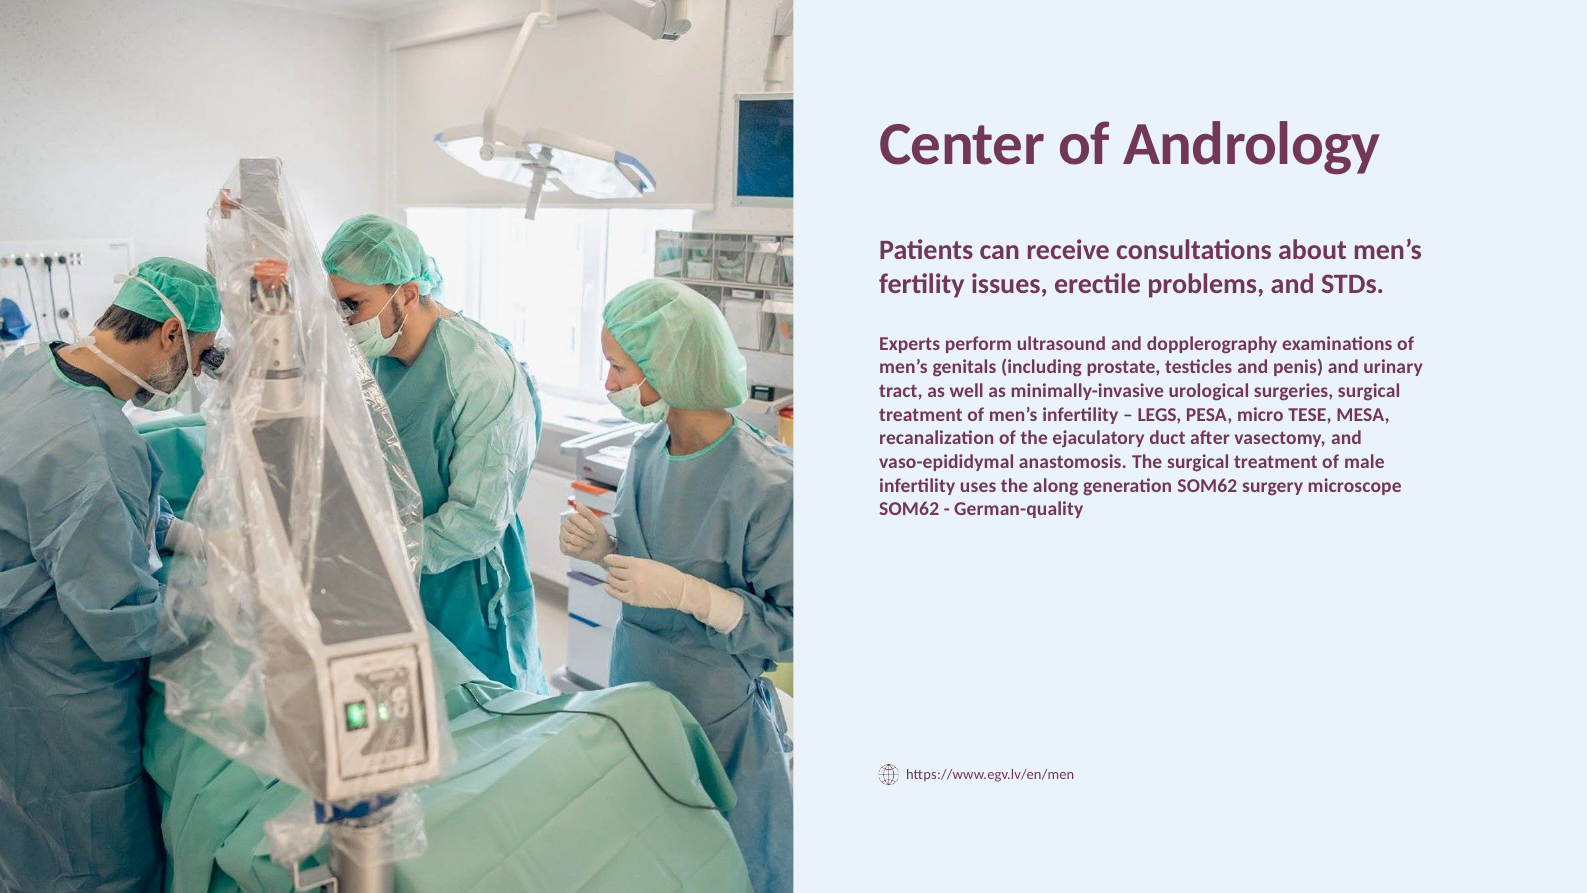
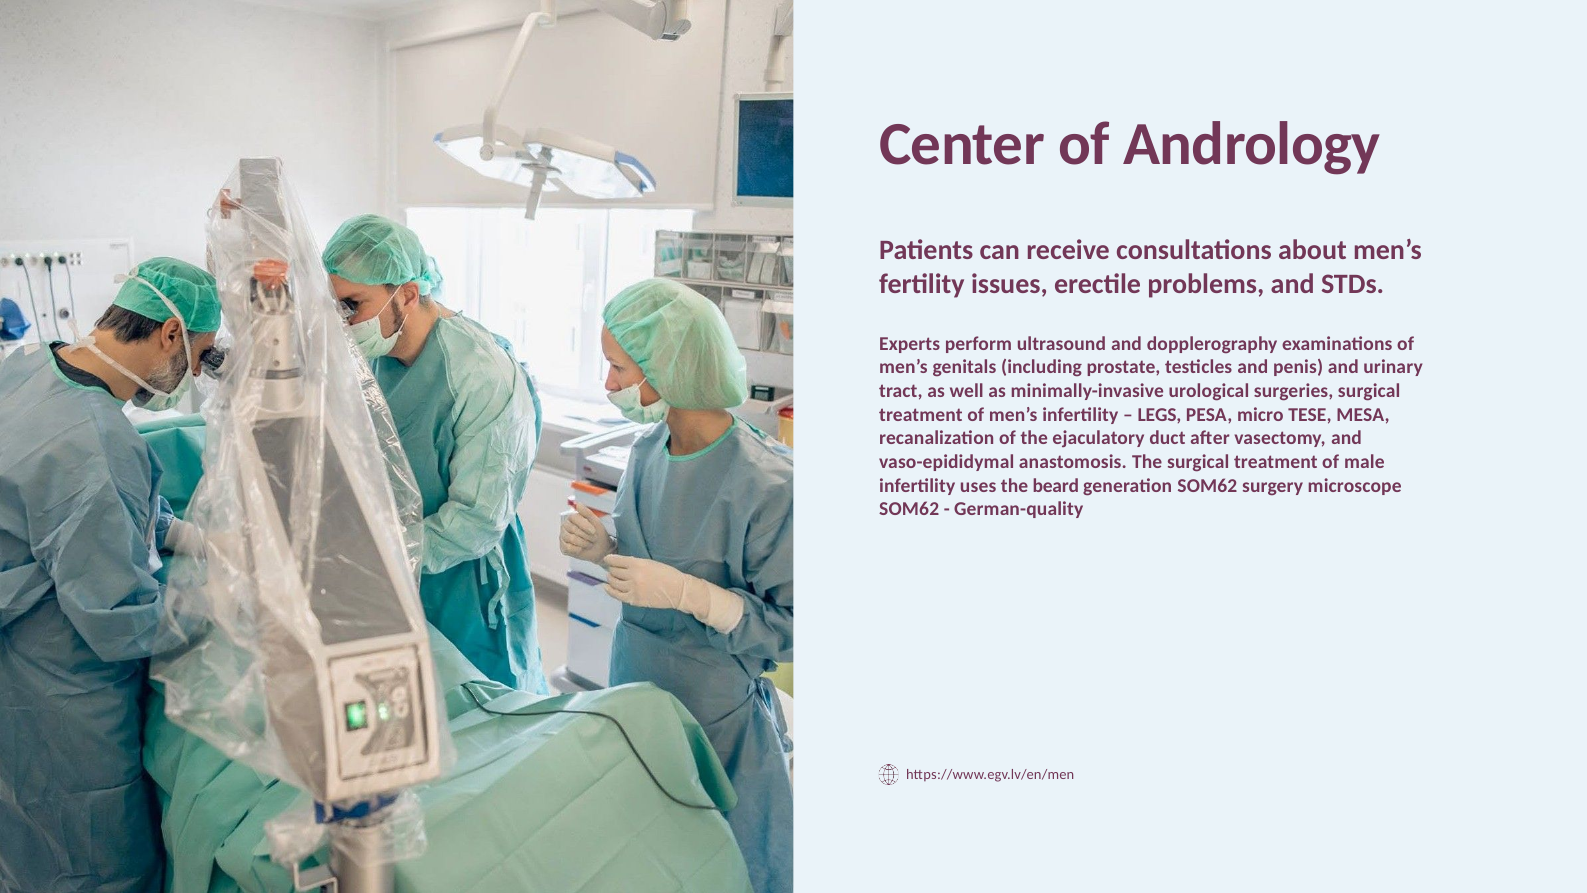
along: along -> beard
